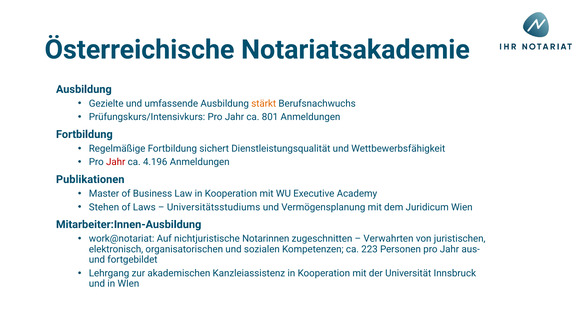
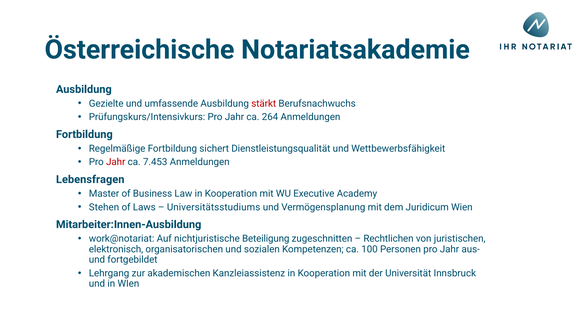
stärkt colour: orange -> red
801: 801 -> 264
4.196: 4.196 -> 7.453
Publikationen: Publikationen -> Lebensfragen
Notarinnen: Notarinnen -> Beteiligung
Verwahrten: Verwahrten -> Rechtlichen
223: 223 -> 100
